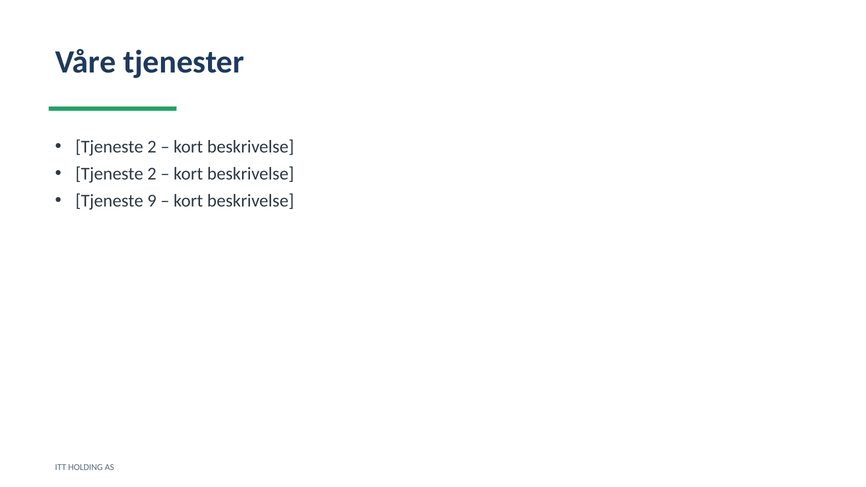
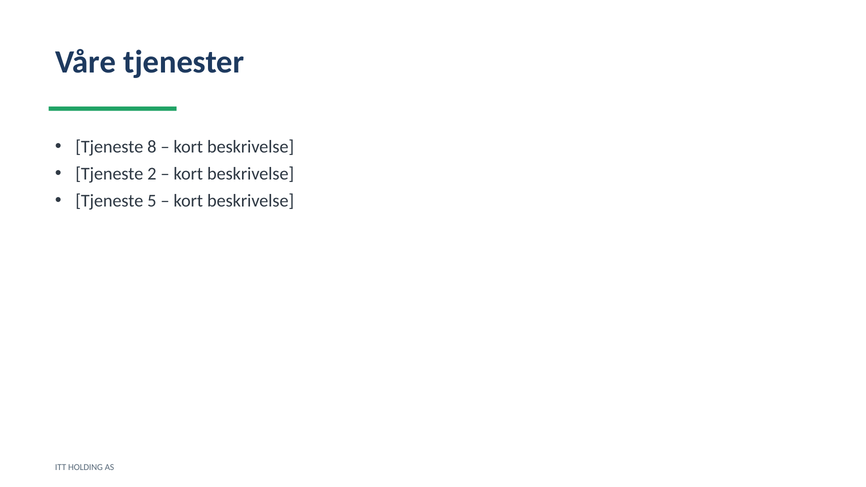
2 at (152, 147): 2 -> 8
9: 9 -> 5
